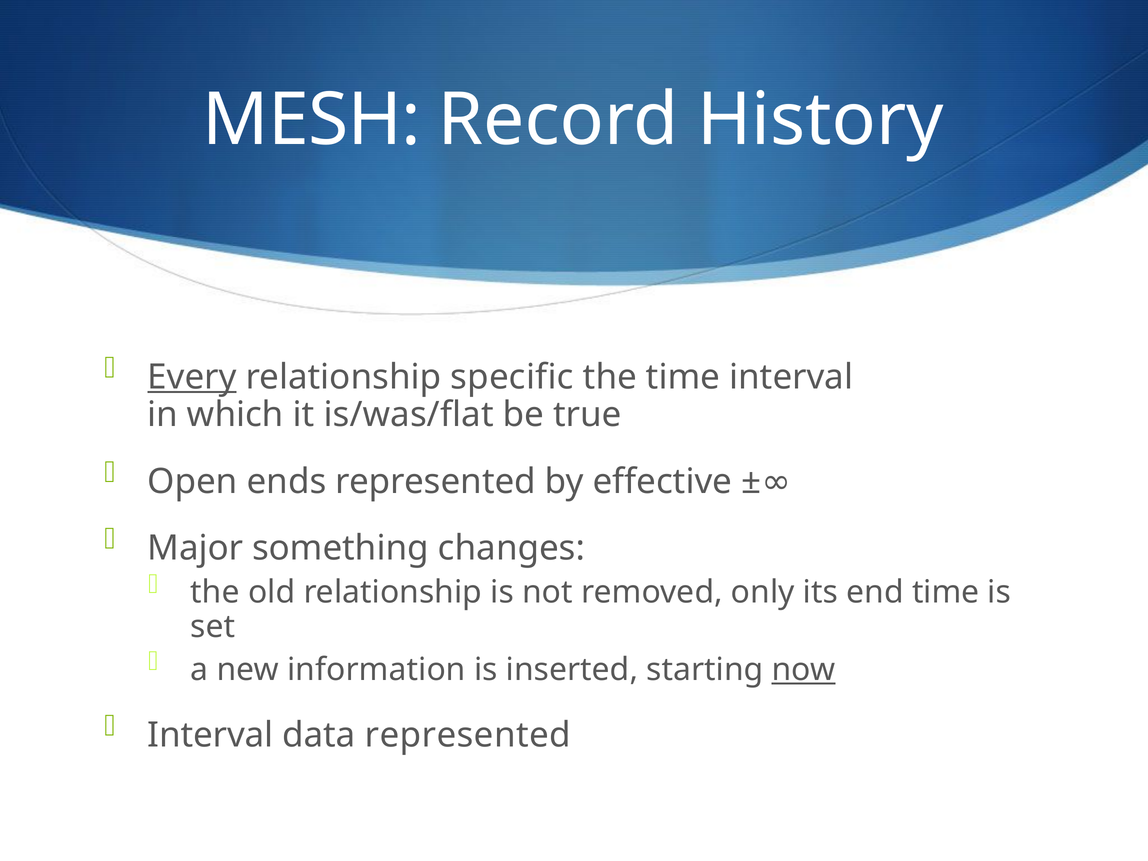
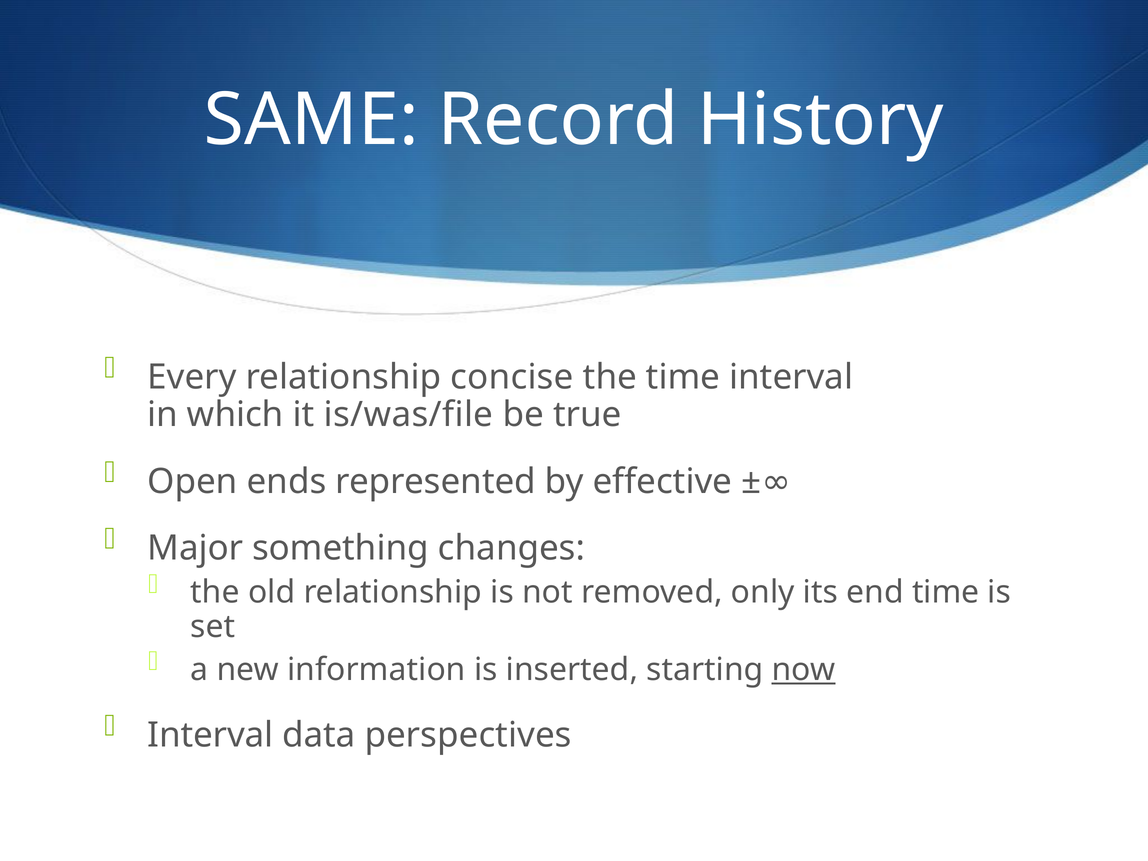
MESH: MESH -> SAME
Every underline: present -> none
specific: specific -> concise
is/was/flat: is/was/flat -> is/was/file
data represented: represented -> perspectives
